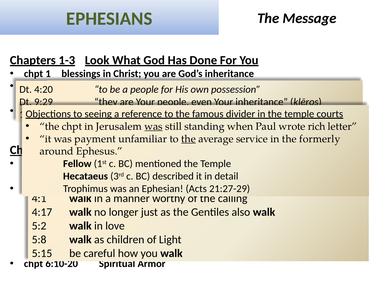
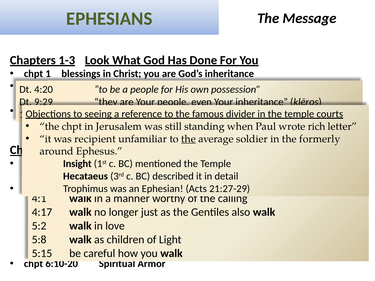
was at (154, 126) underline: present -> none
payment: payment -> recipient
service: service -> soldier
Fellow: Fellow -> Insight
